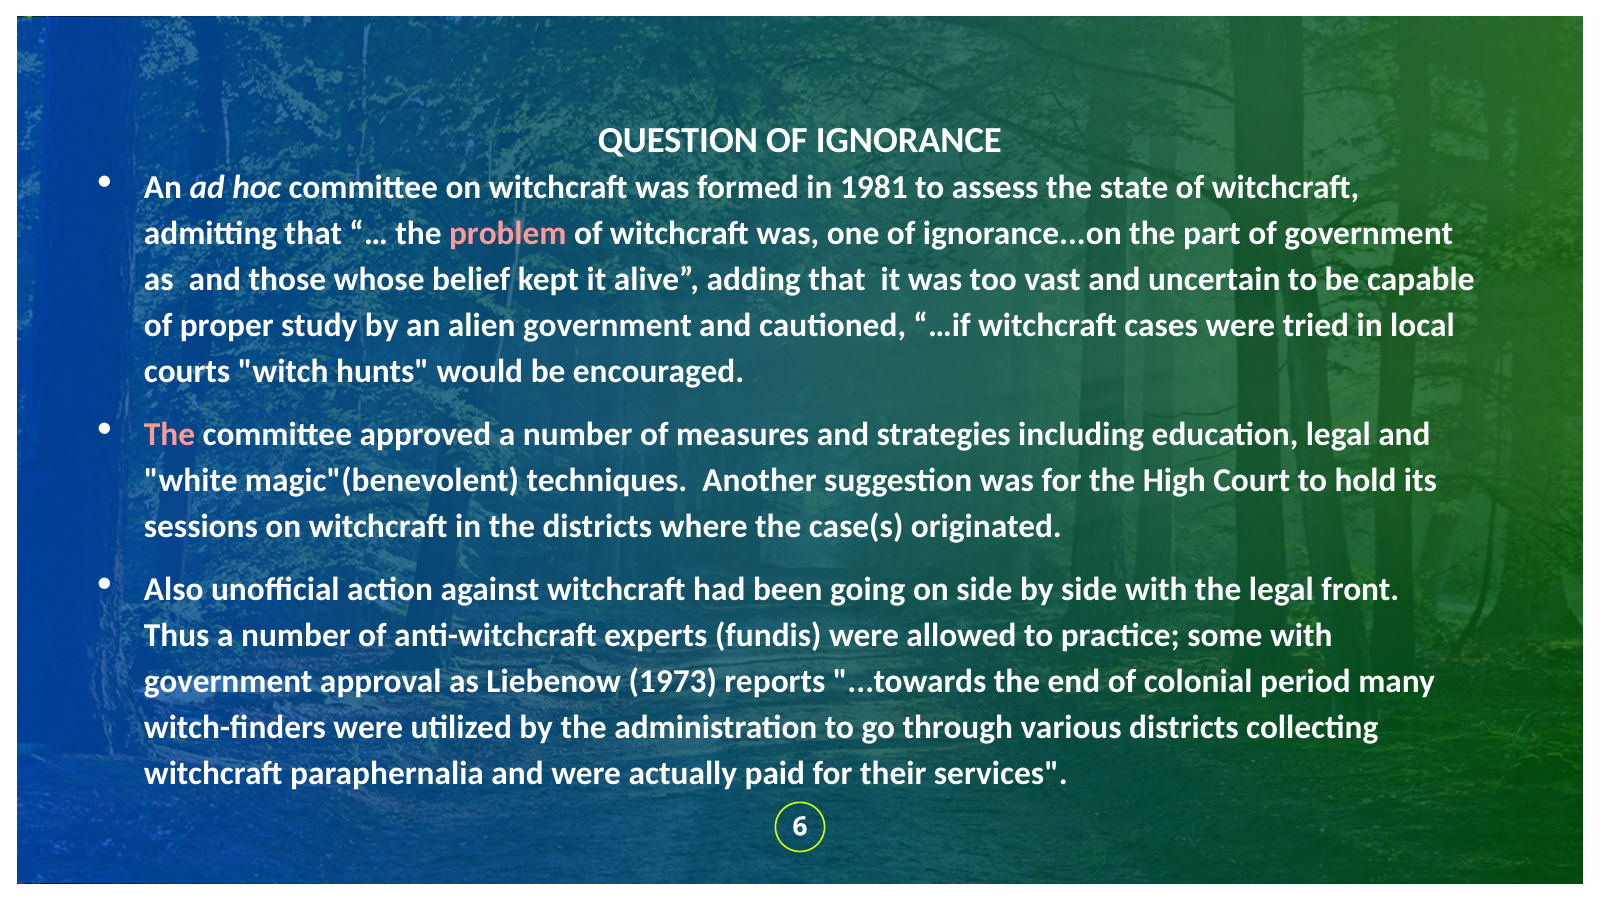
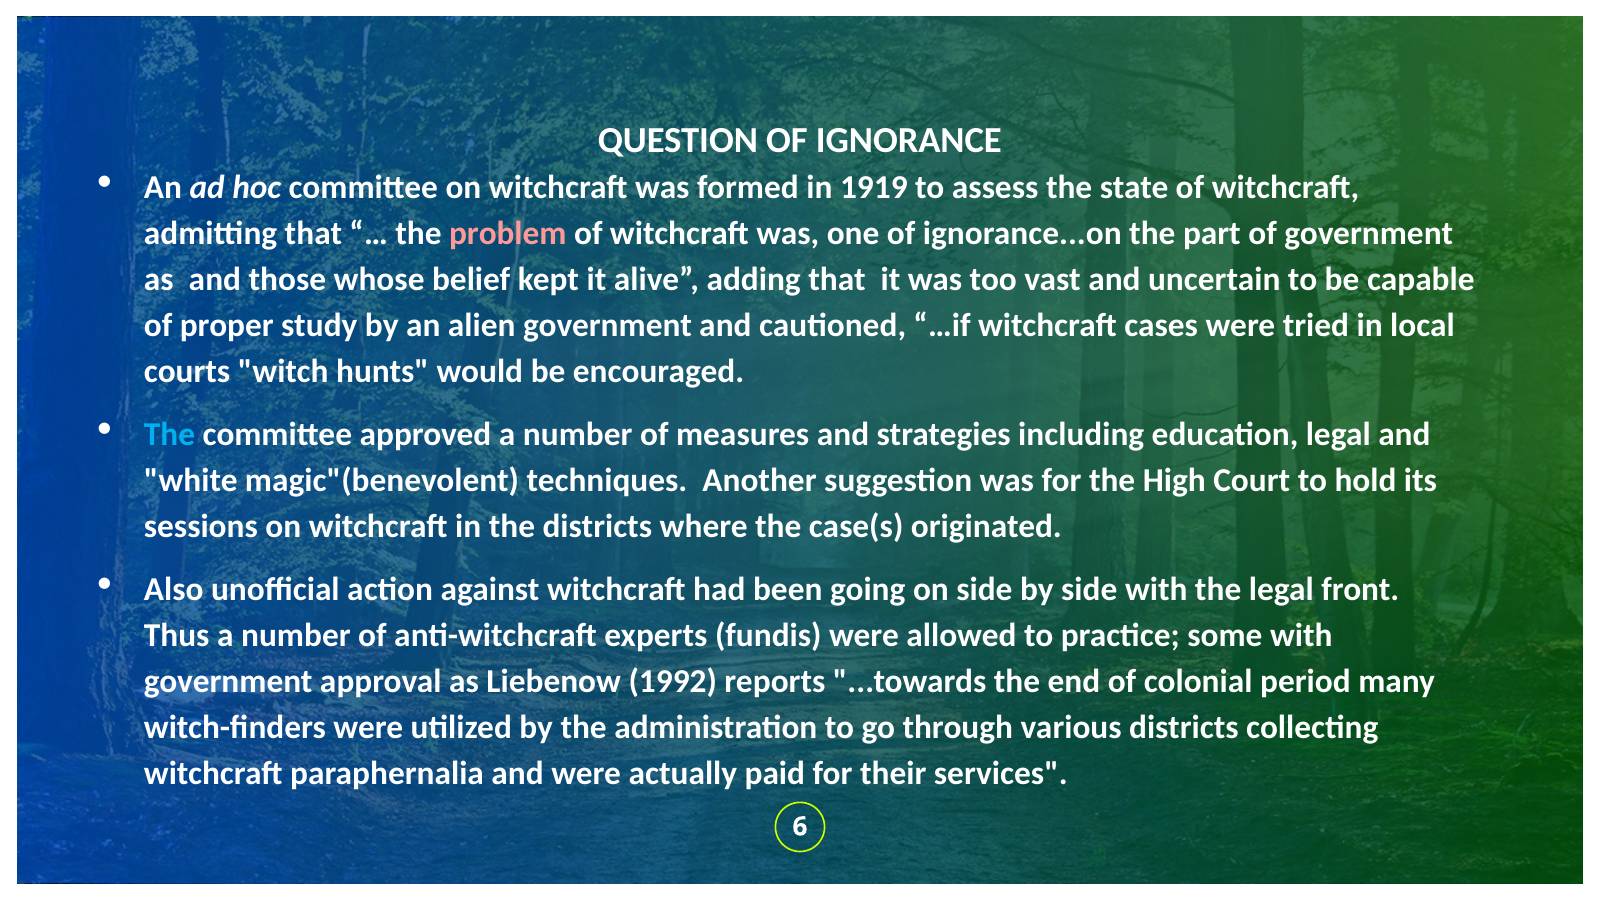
1981: 1981 -> 1919
The at (170, 435) colour: pink -> light blue
1973: 1973 -> 1992
